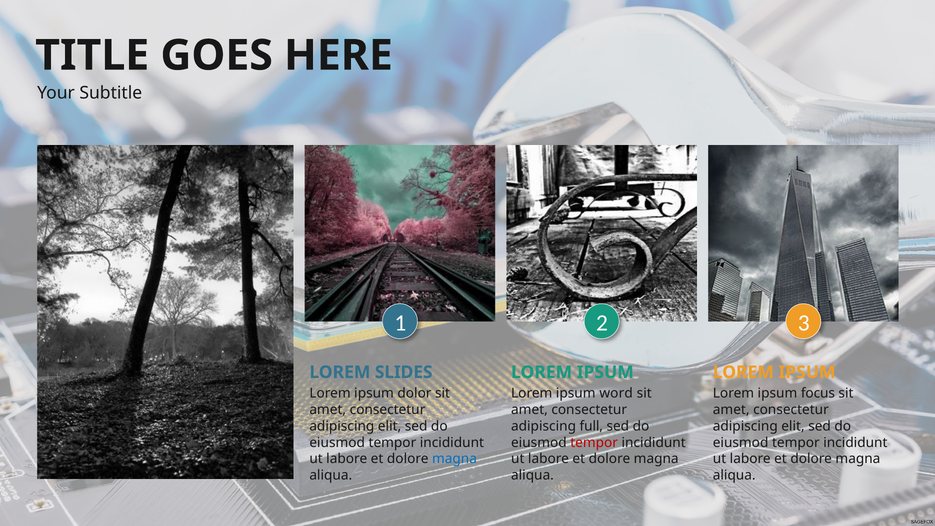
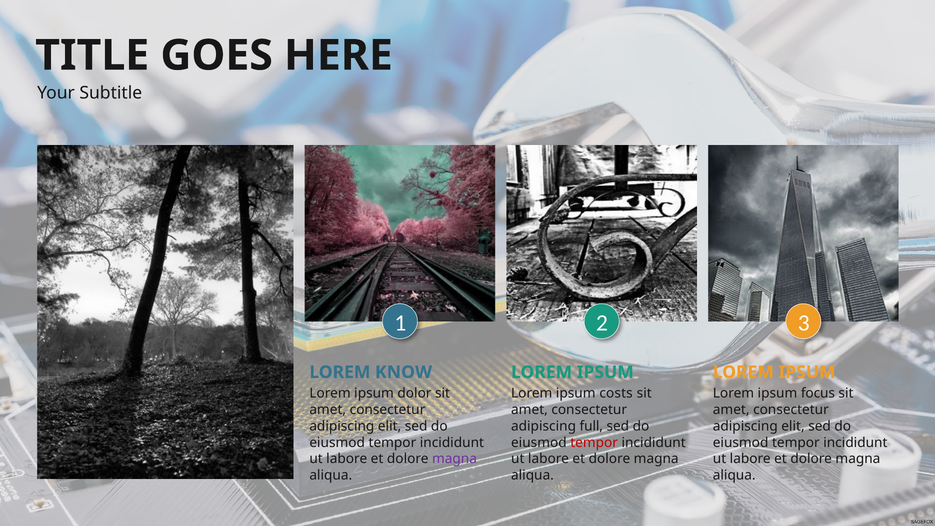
SLIDES: SLIDES -> KNOW
word: word -> costs
magna at (454, 459) colour: blue -> purple
